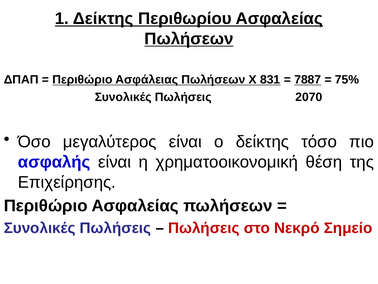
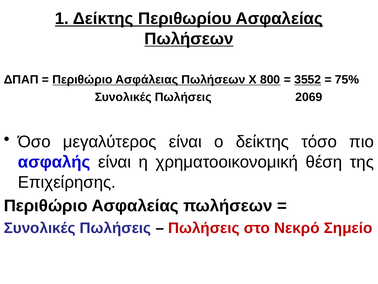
831: 831 -> 800
7887: 7887 -> 3552
2070: 2070 -> 2069
